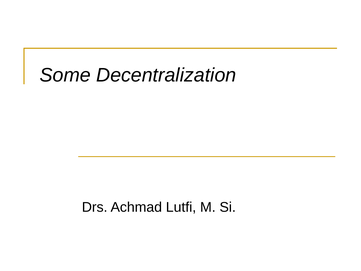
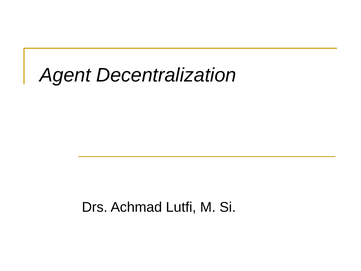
Some: Some -> Agent
